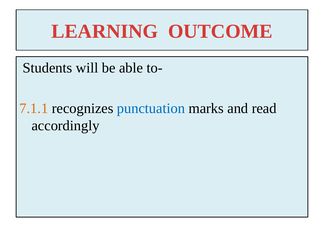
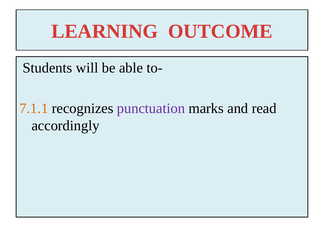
punctuation colour: blue -> purple
